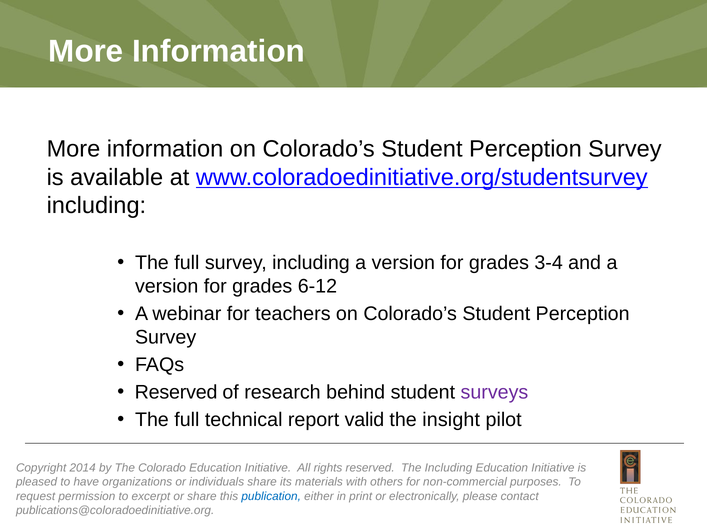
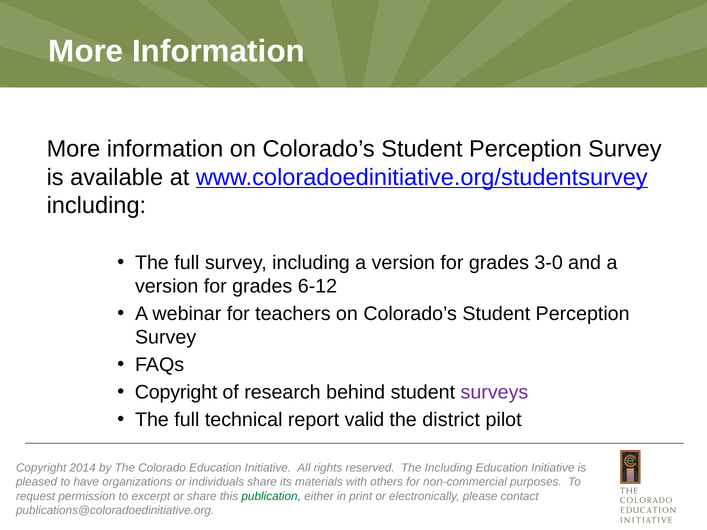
3-4: 3-4 -> 3-0
Reserved at (176, 393): Reserved -> Copyright
insight: insight -> district
publication colour: blue -> green
